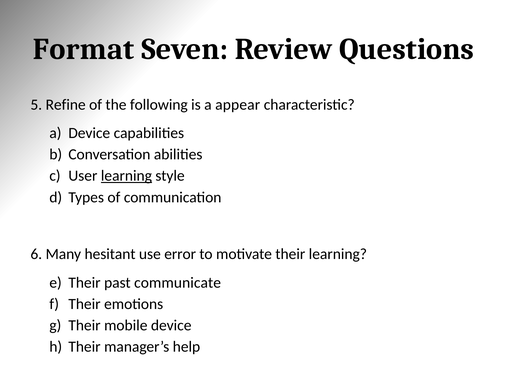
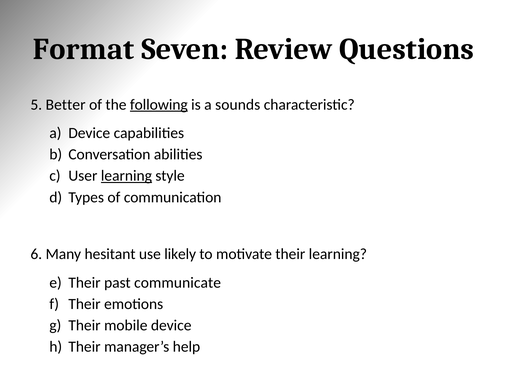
Refine: Refine -> Better
following underline: none -> present
appear: appear -> sounds
error: error -> likely
